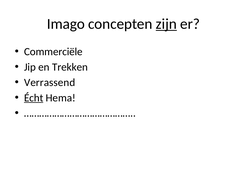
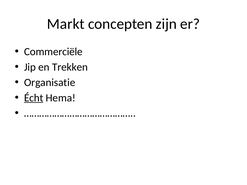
Imago: Imago -> Markt
zijn underline: present -> none
Verrassend: Verrassend -> Organisatie
